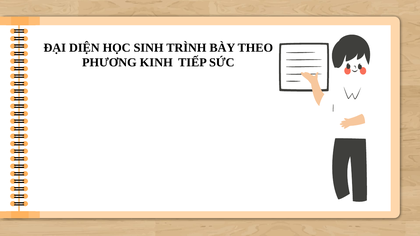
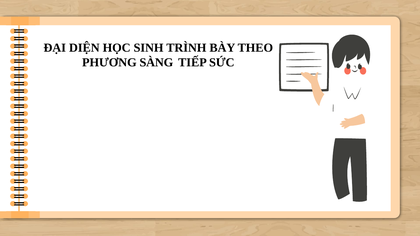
KINH: KINH -> SÀNG
